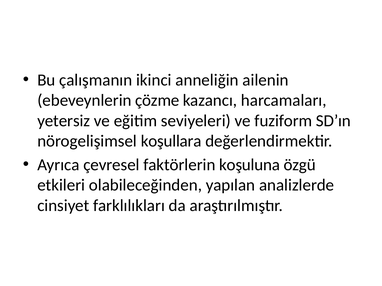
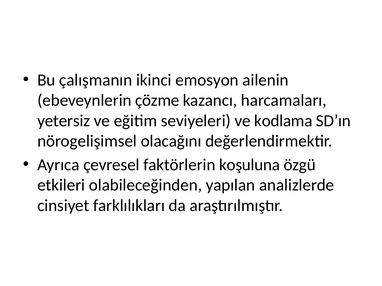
anneliğin: anneliğin -> emosyon
fuziform: fuziform -> kodlama
koşullara: koşullara -> olacağını
